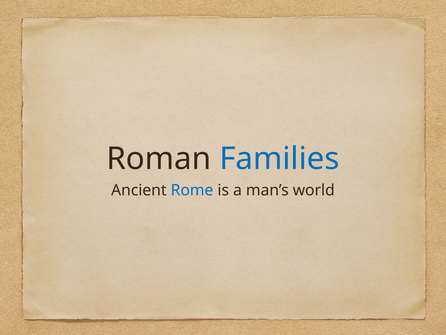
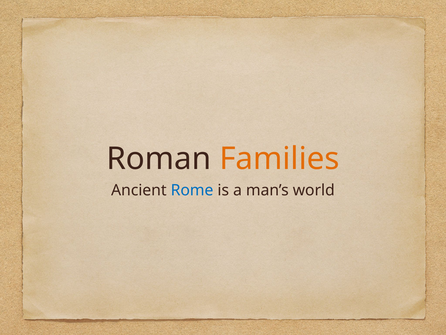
Families colour: blue -> orange
